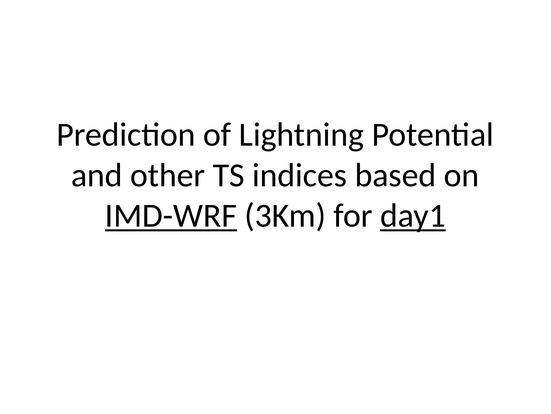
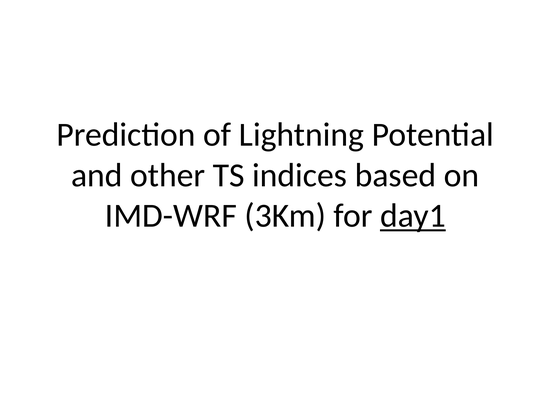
IMD-WRF underline: present -> none
